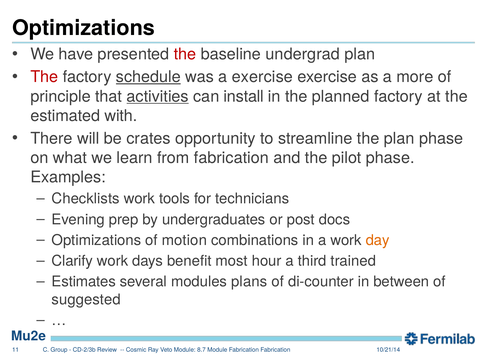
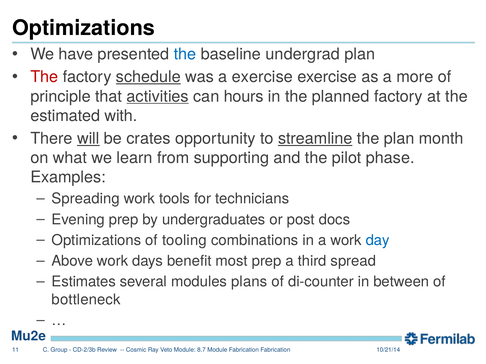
the at (185, 54) colour: red -> blue
install: install -> hours
will underline: none -> present
streamline underline: none -> present
plan phase: phase -> month
from fabrication: fabrication -> supporting
Checklists: Checklists -> Spreading
motion: motion -> tooling
day colour: orange -> blue
Clarify: Clarify -> Above
most hour: hour -> prep
trained: trained -> spread
suggested: suggested -> bottleneck
